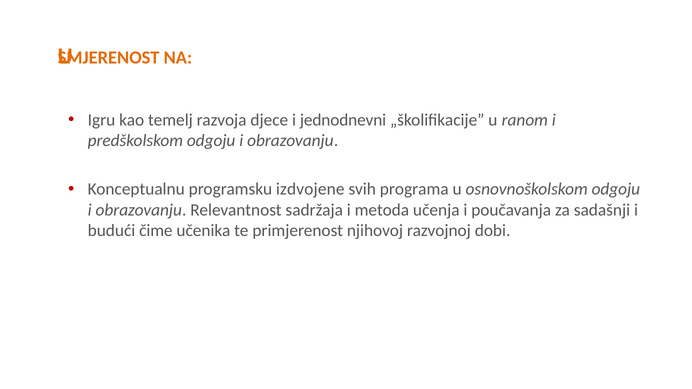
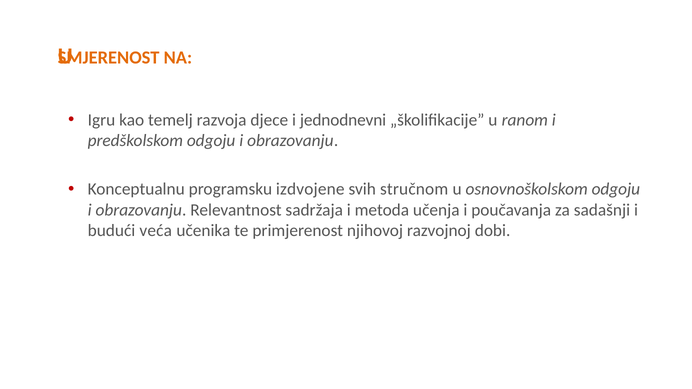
programa: programa -> stručnom
čime: čime -> veća
